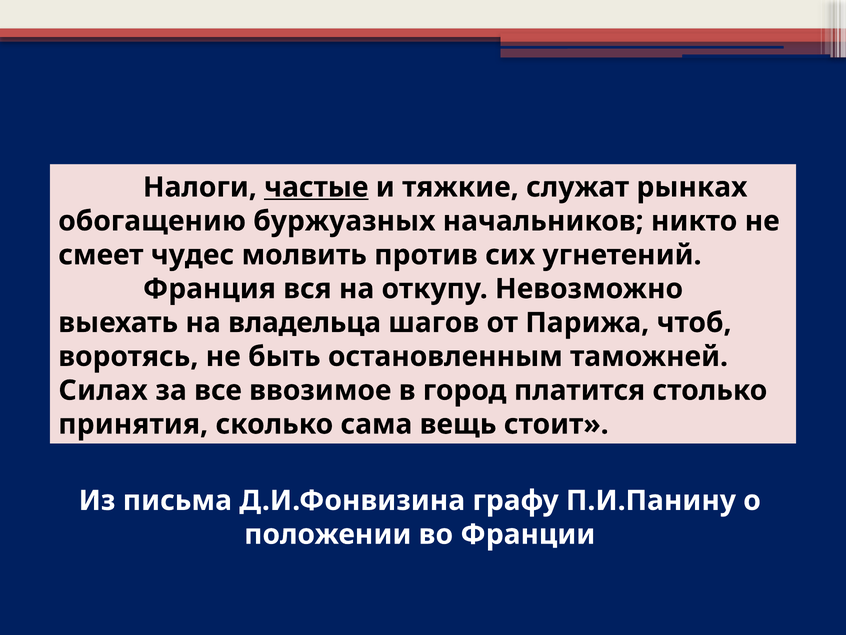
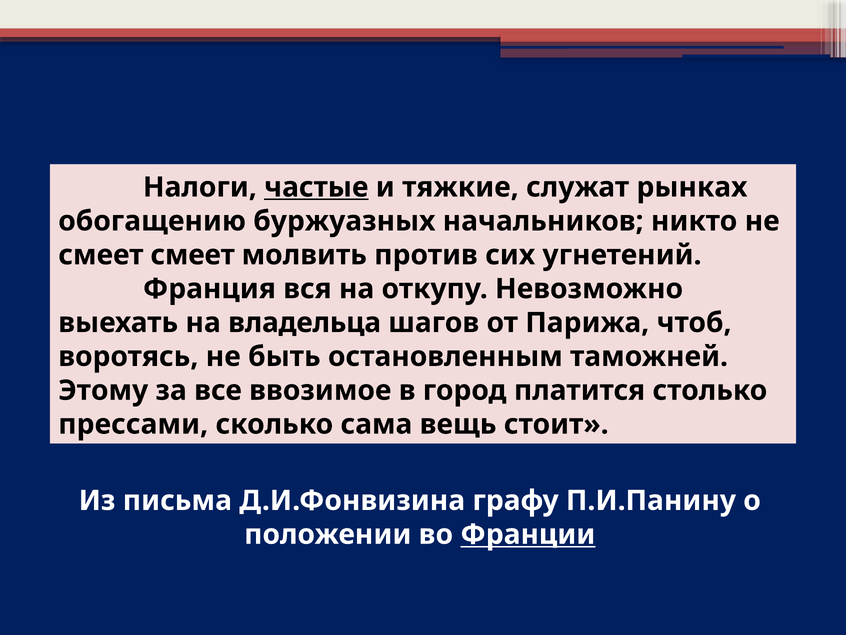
смеет чудес: чудес -> смеет
Силах: Силах -> Этому
принятия: принятия -> прессами
Франции underline: none -> present
